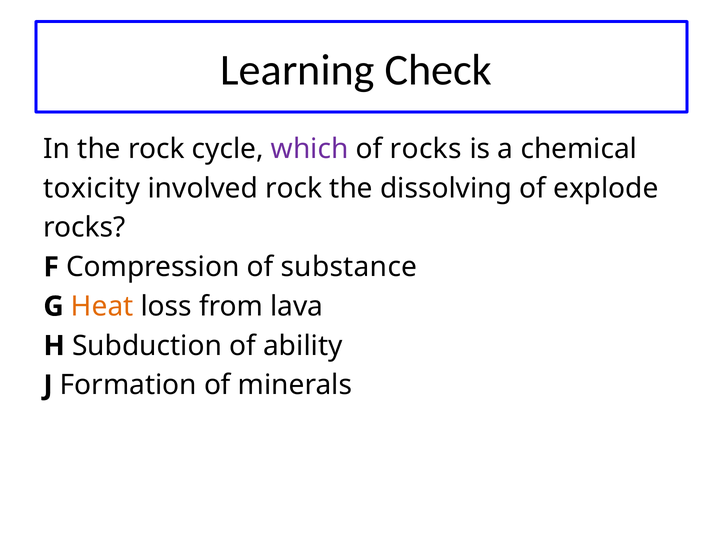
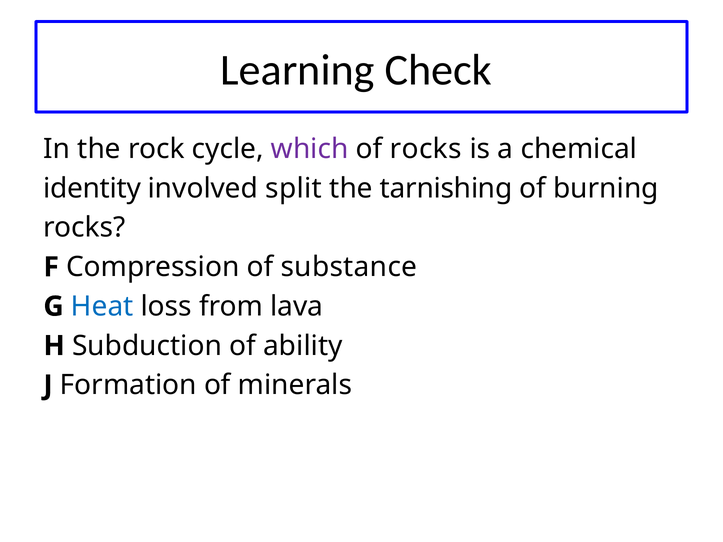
toxicity: toxicity -> identity
involved rock: rock -> split
dissolving: dissolving -> tarnishing
explode: explode -> burning
Heat colour: orange -> blue
